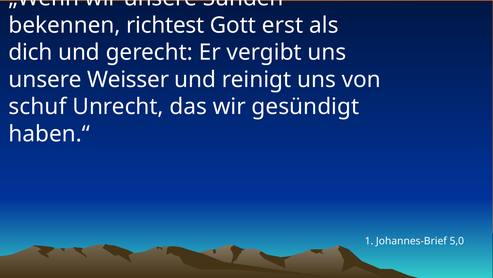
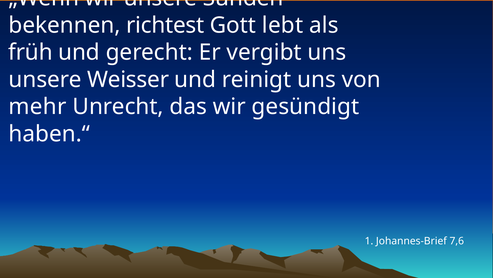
erst: erst -> lebt
dich: dich -> früh
schuf: schuf -> mehr
5,0: 5,0 -> 7,6
